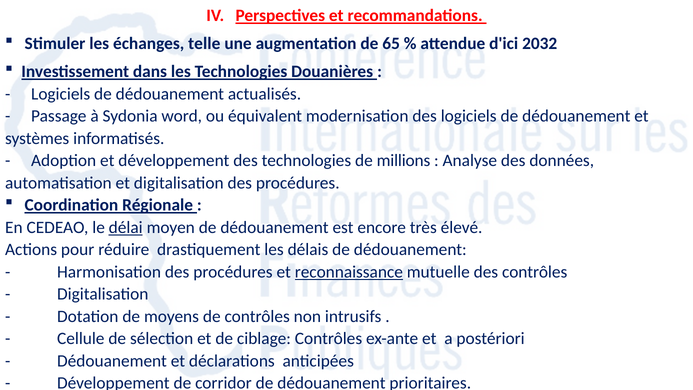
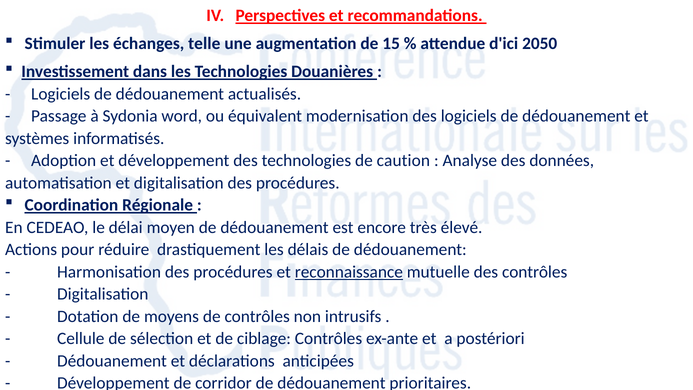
65: 65 -> 15
2032: 2032 -> 2050
millions: millions -> caution
délai underline: present -> none
